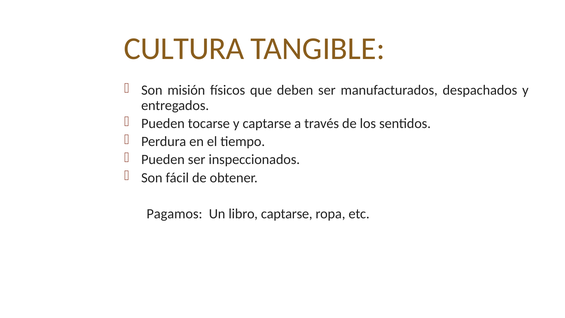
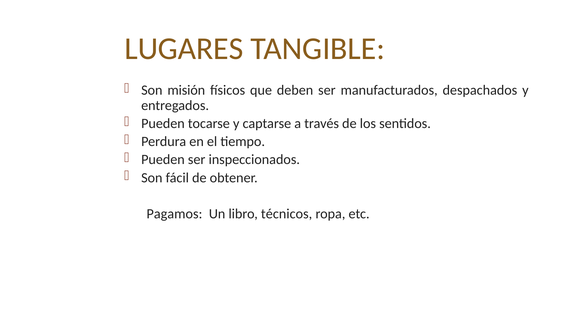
CULTURA: CULTURA -> LUGARES
libro captarse: captarse -> técnicos
